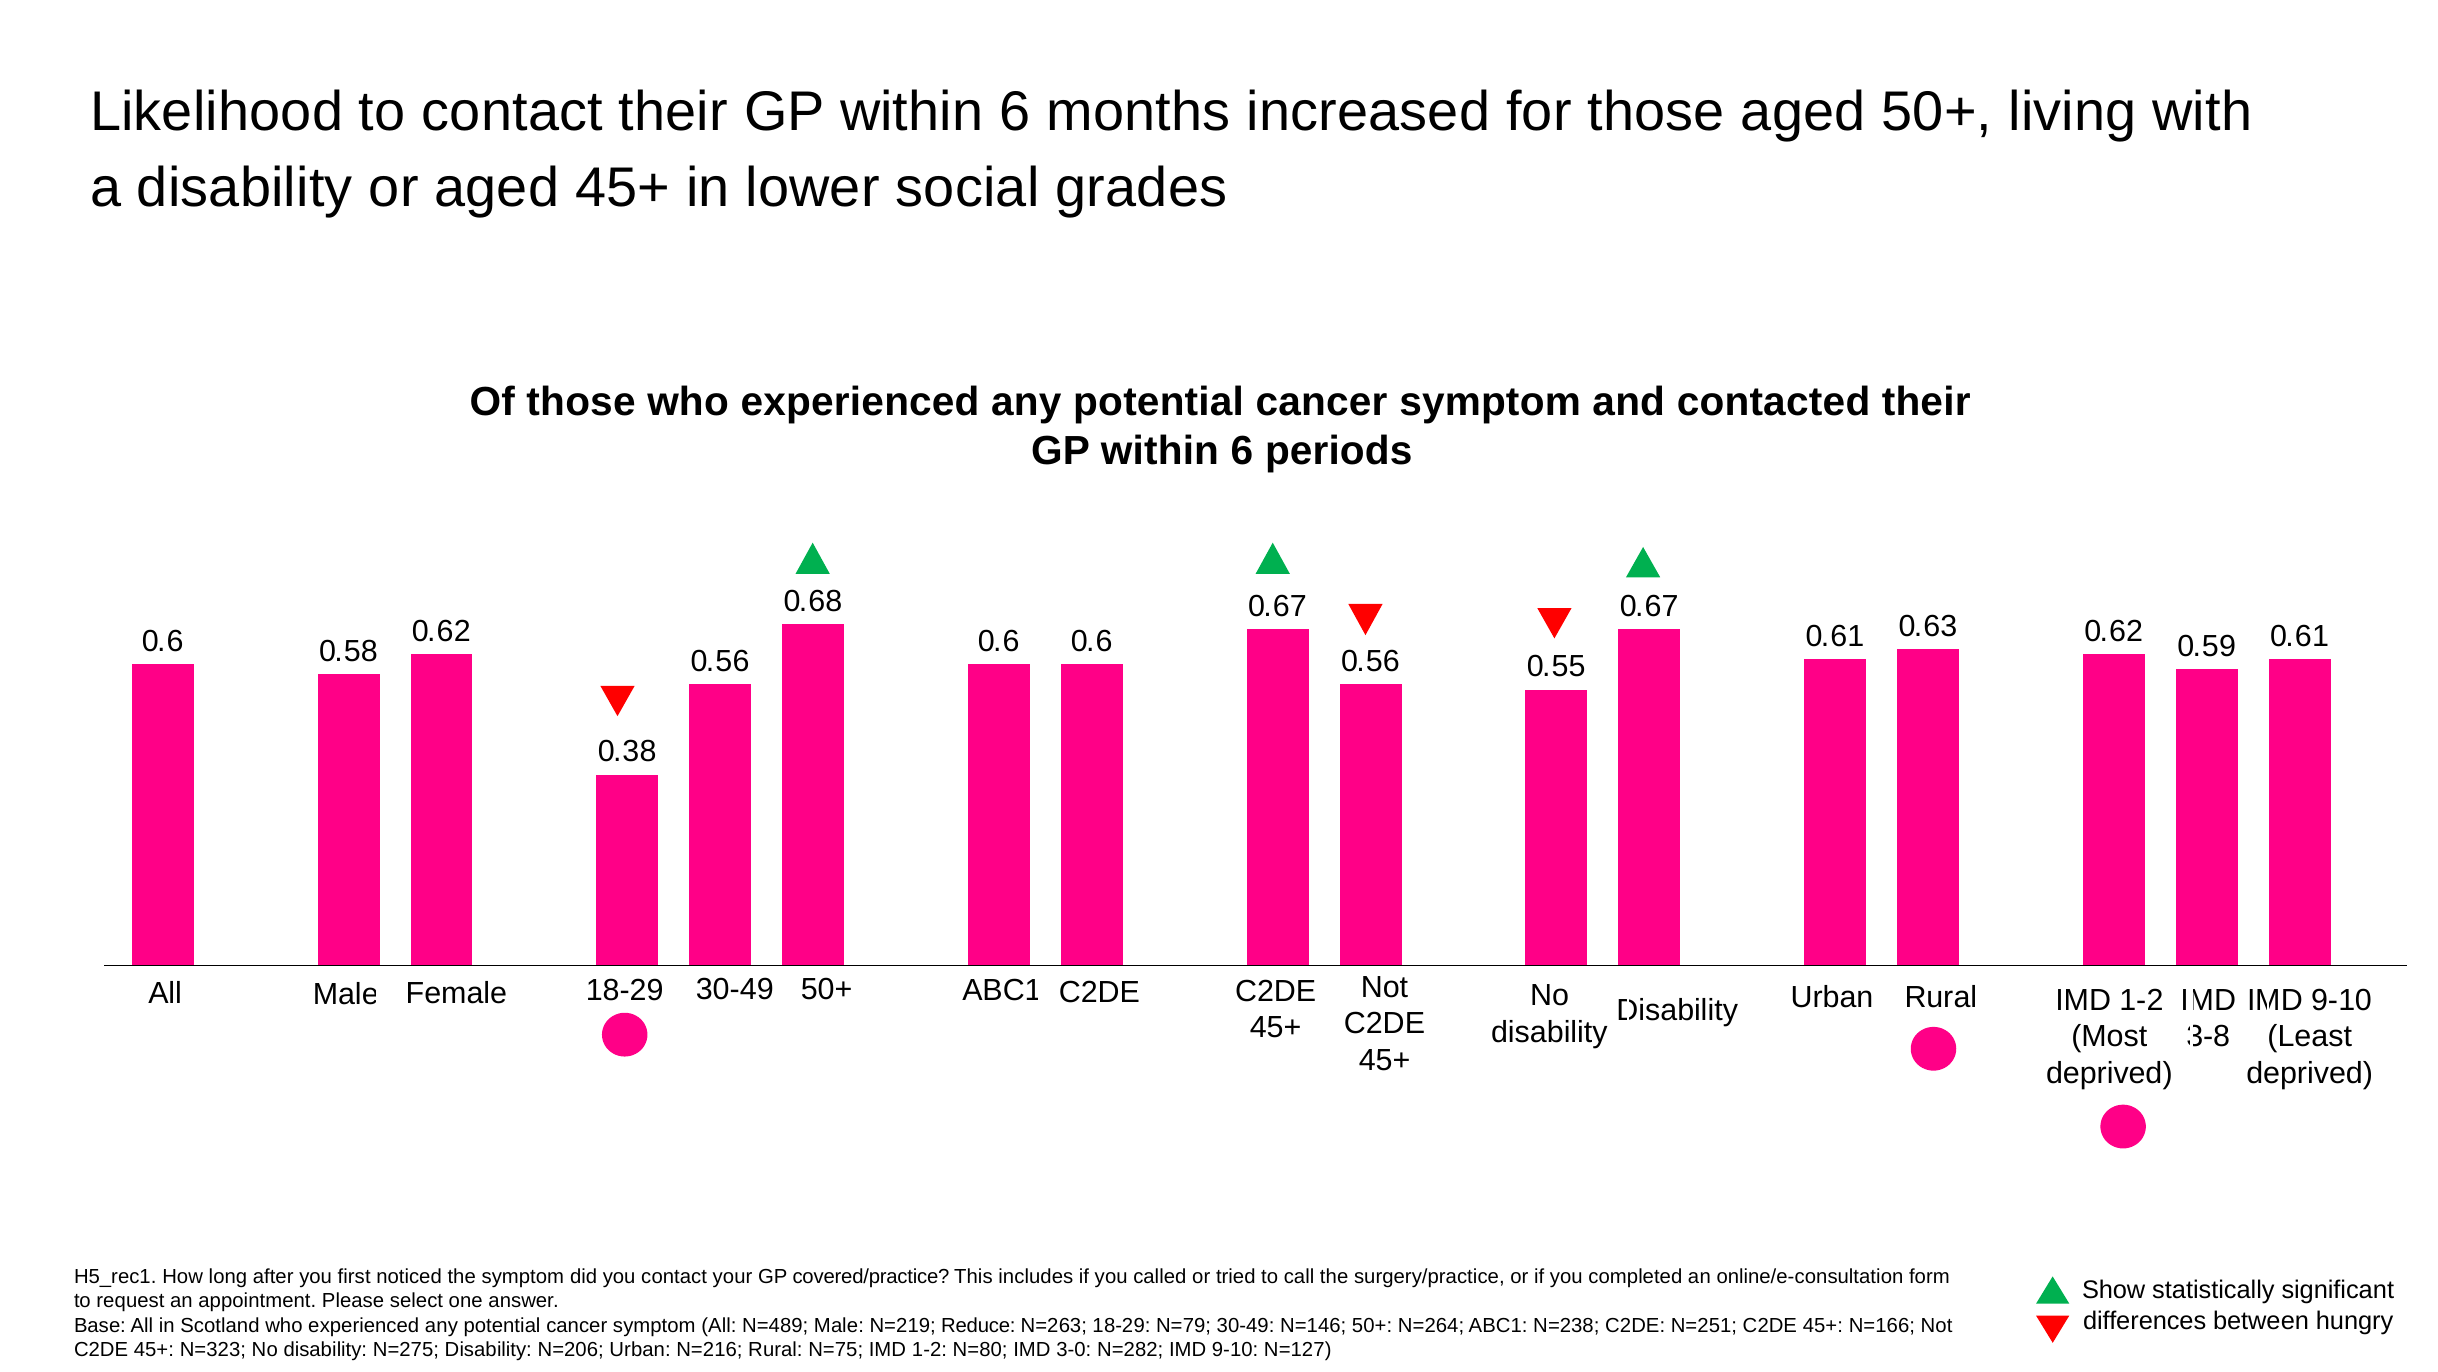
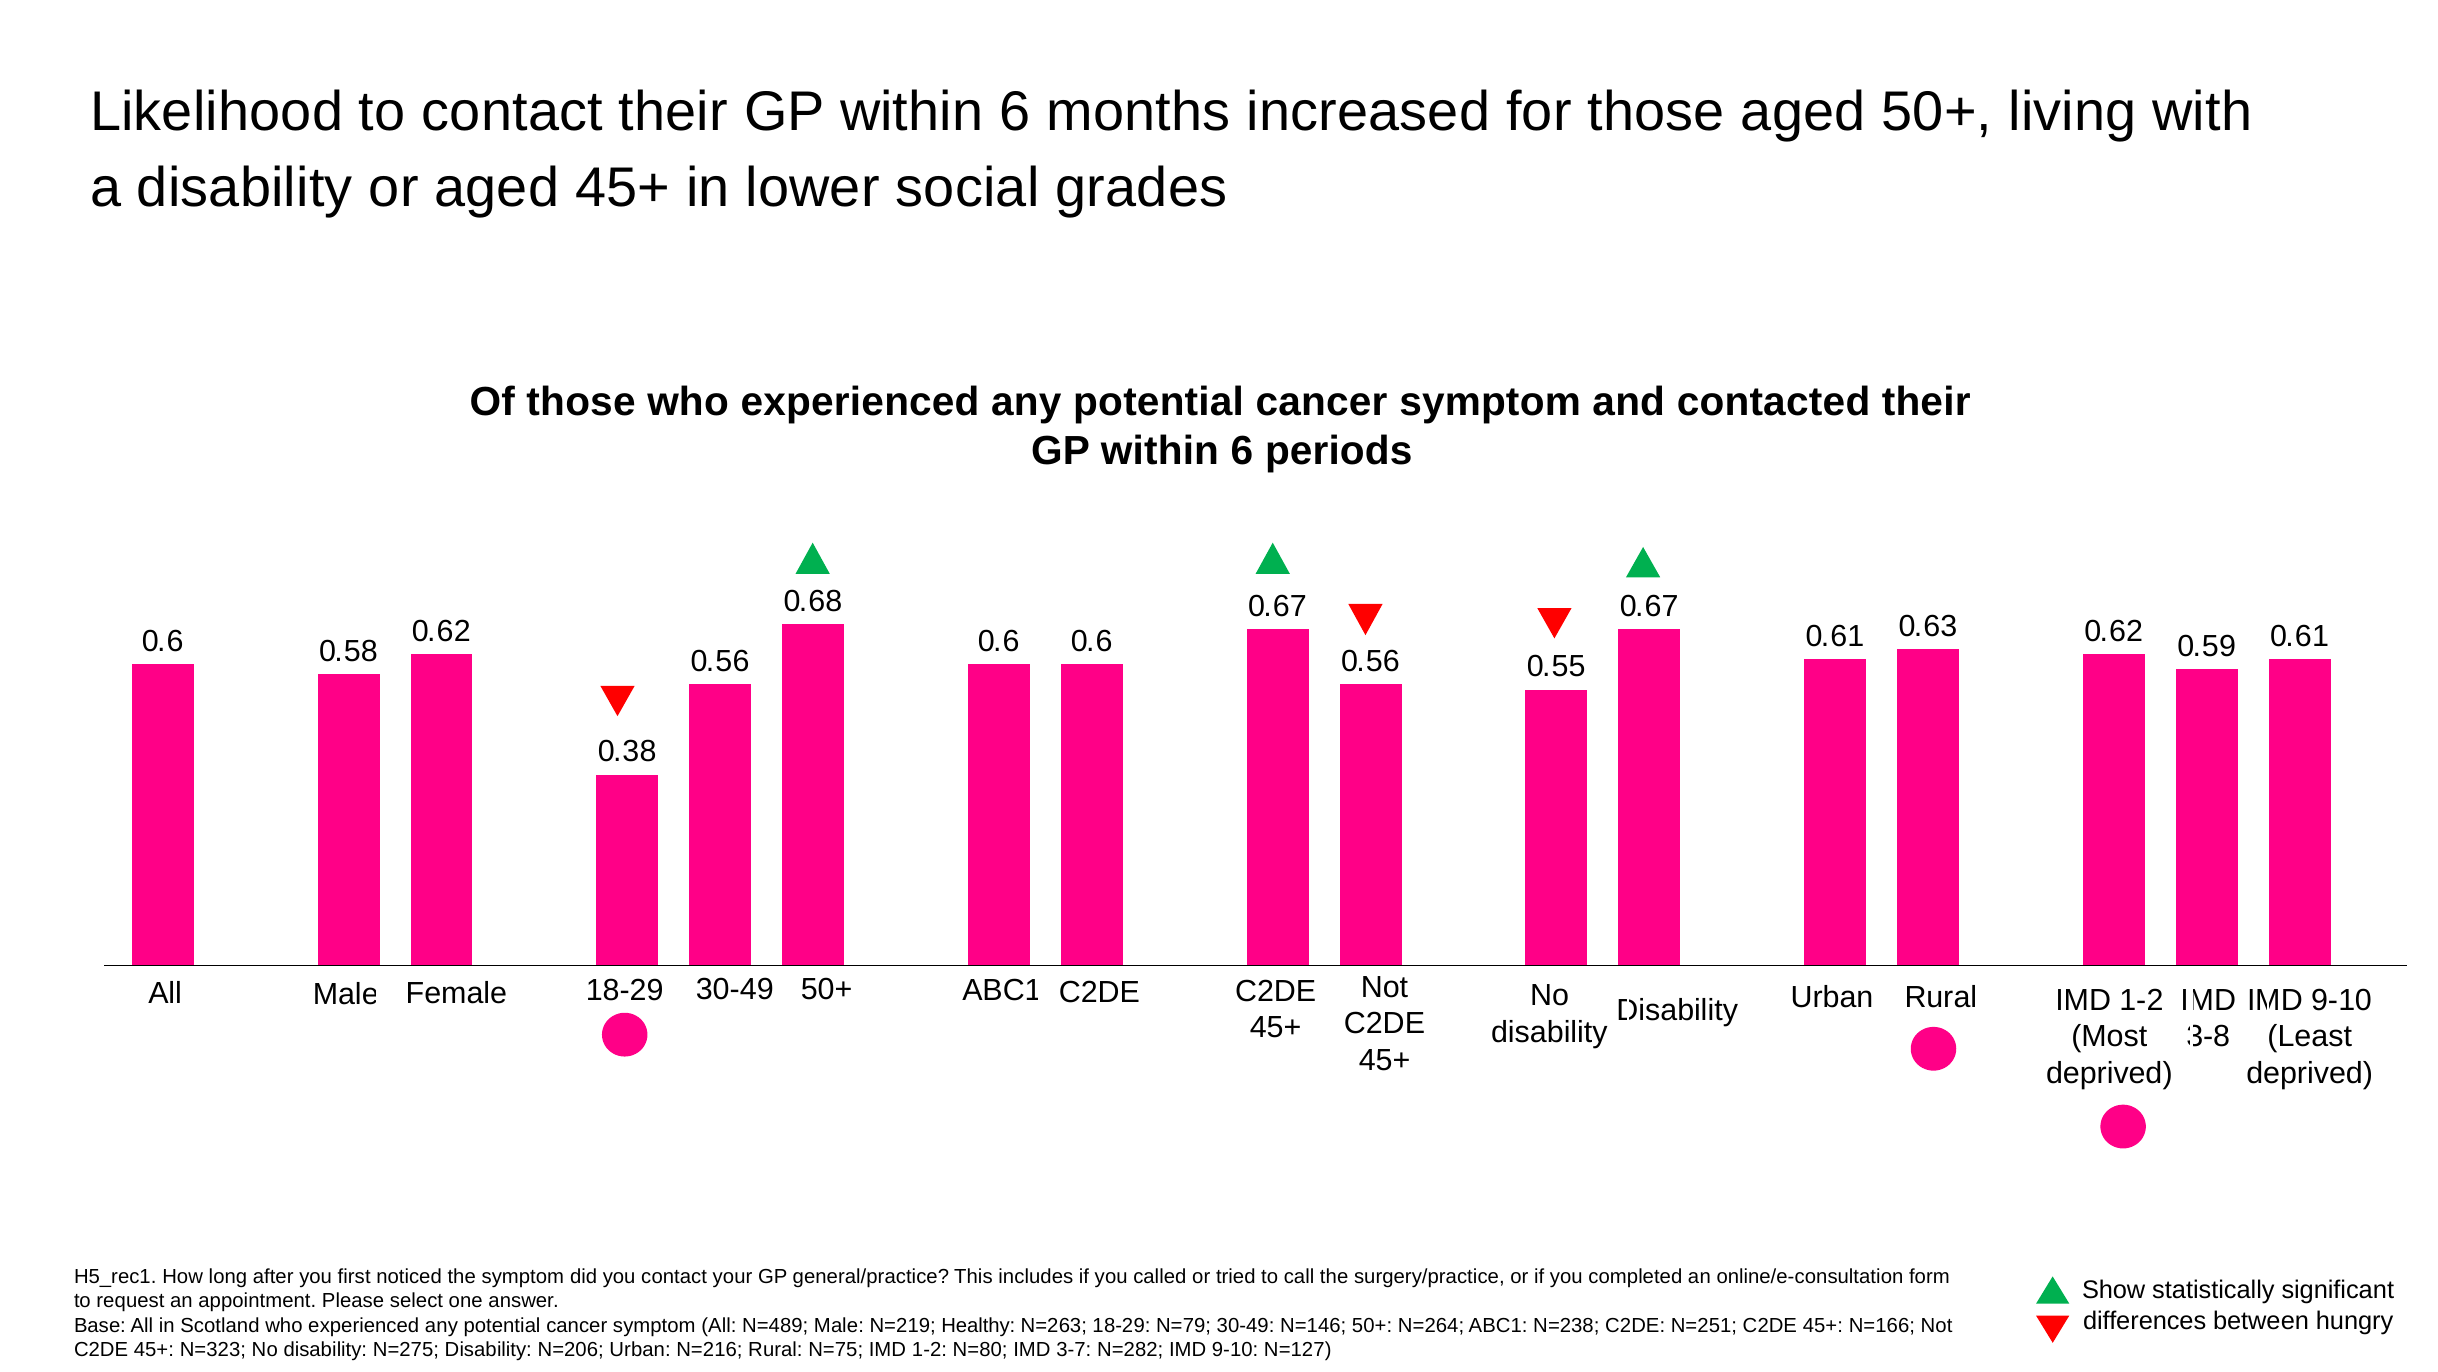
covered/practice: covered/practice -> general/practice
Reduce: Reduce -> Healthy
3-0: 3-0 -> 3-7
